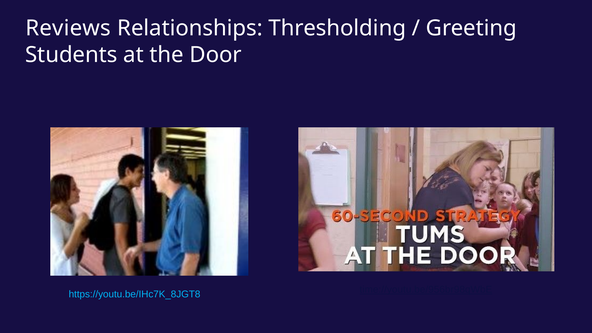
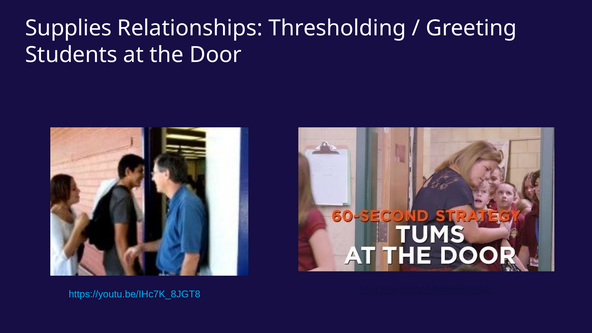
Reviews: Reviews -> Supplies
